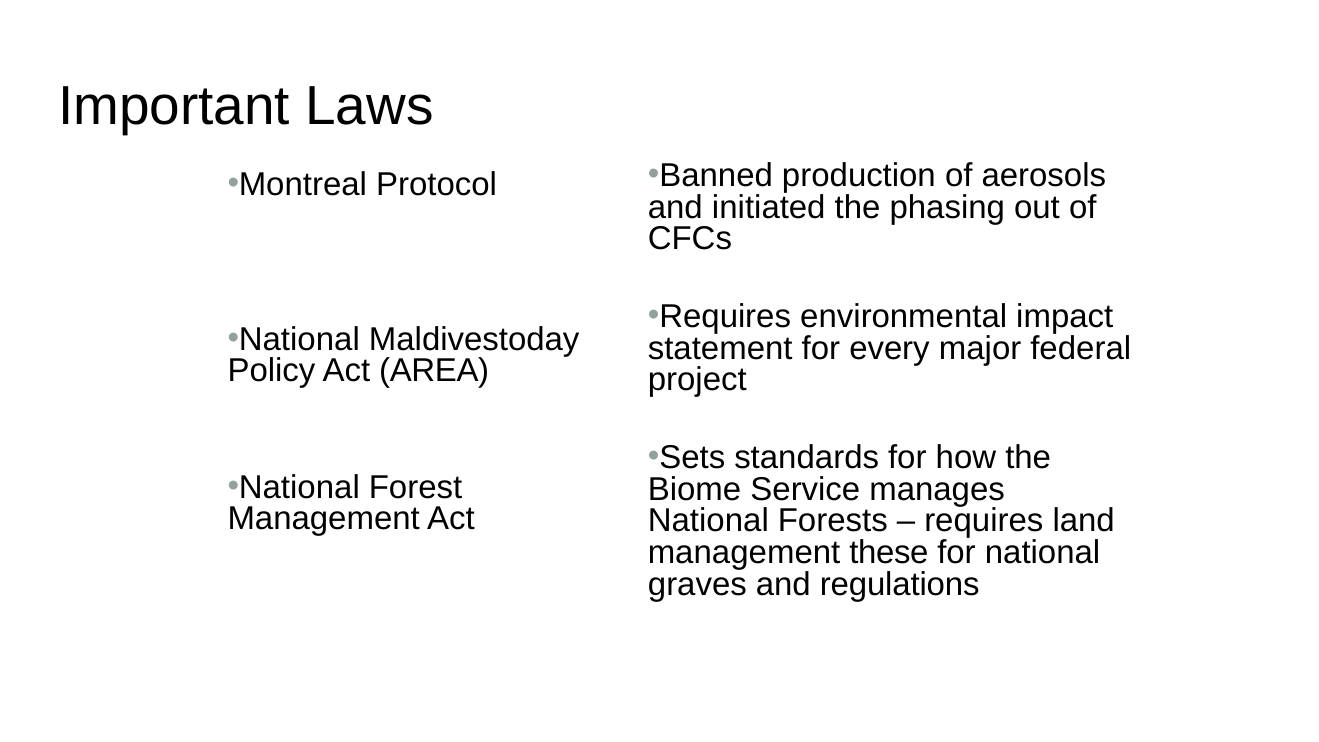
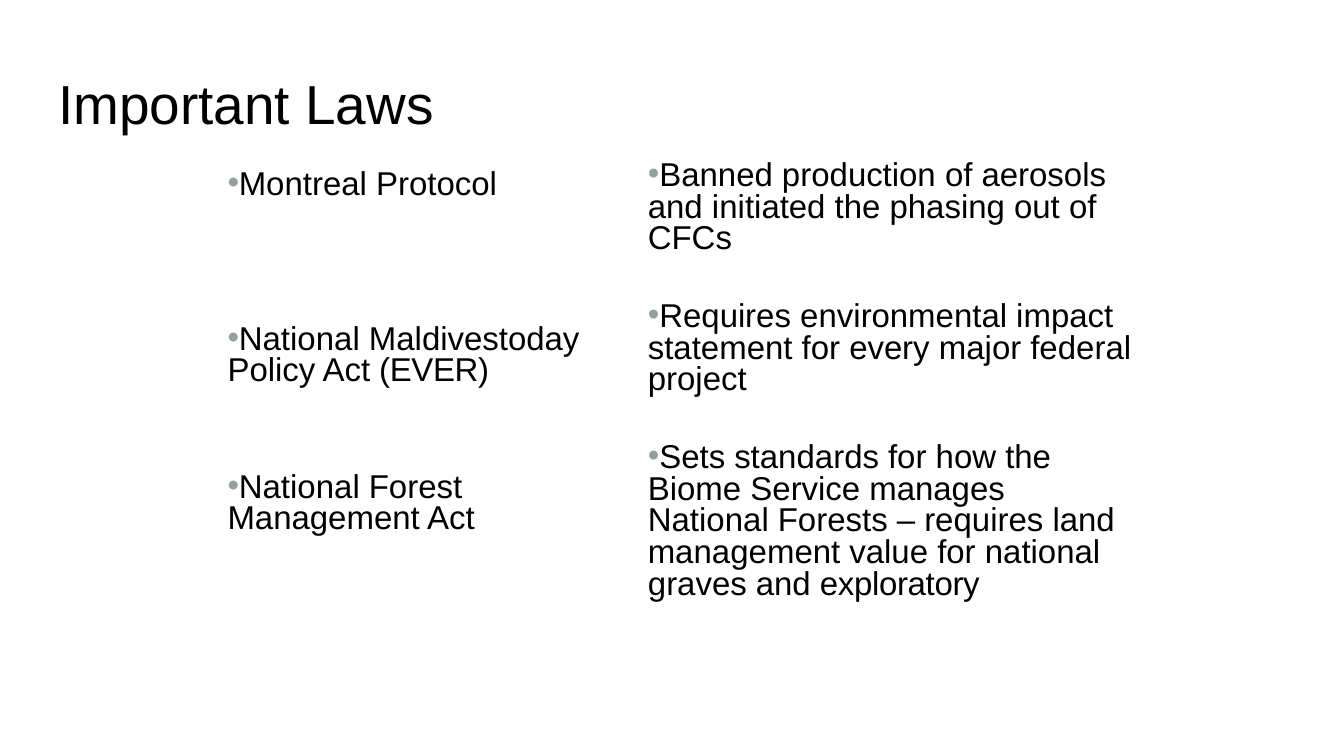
AREA: AREA -> EVER
these: these -> value
regulations: regulations -> exploratory
